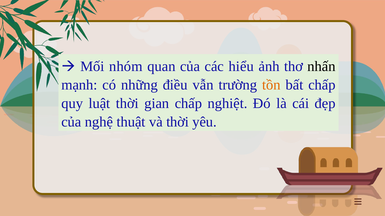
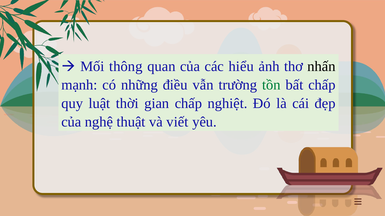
nhóm: nhóm -> thông
tồn colour: orange -> green
và thời: thời -> viết
